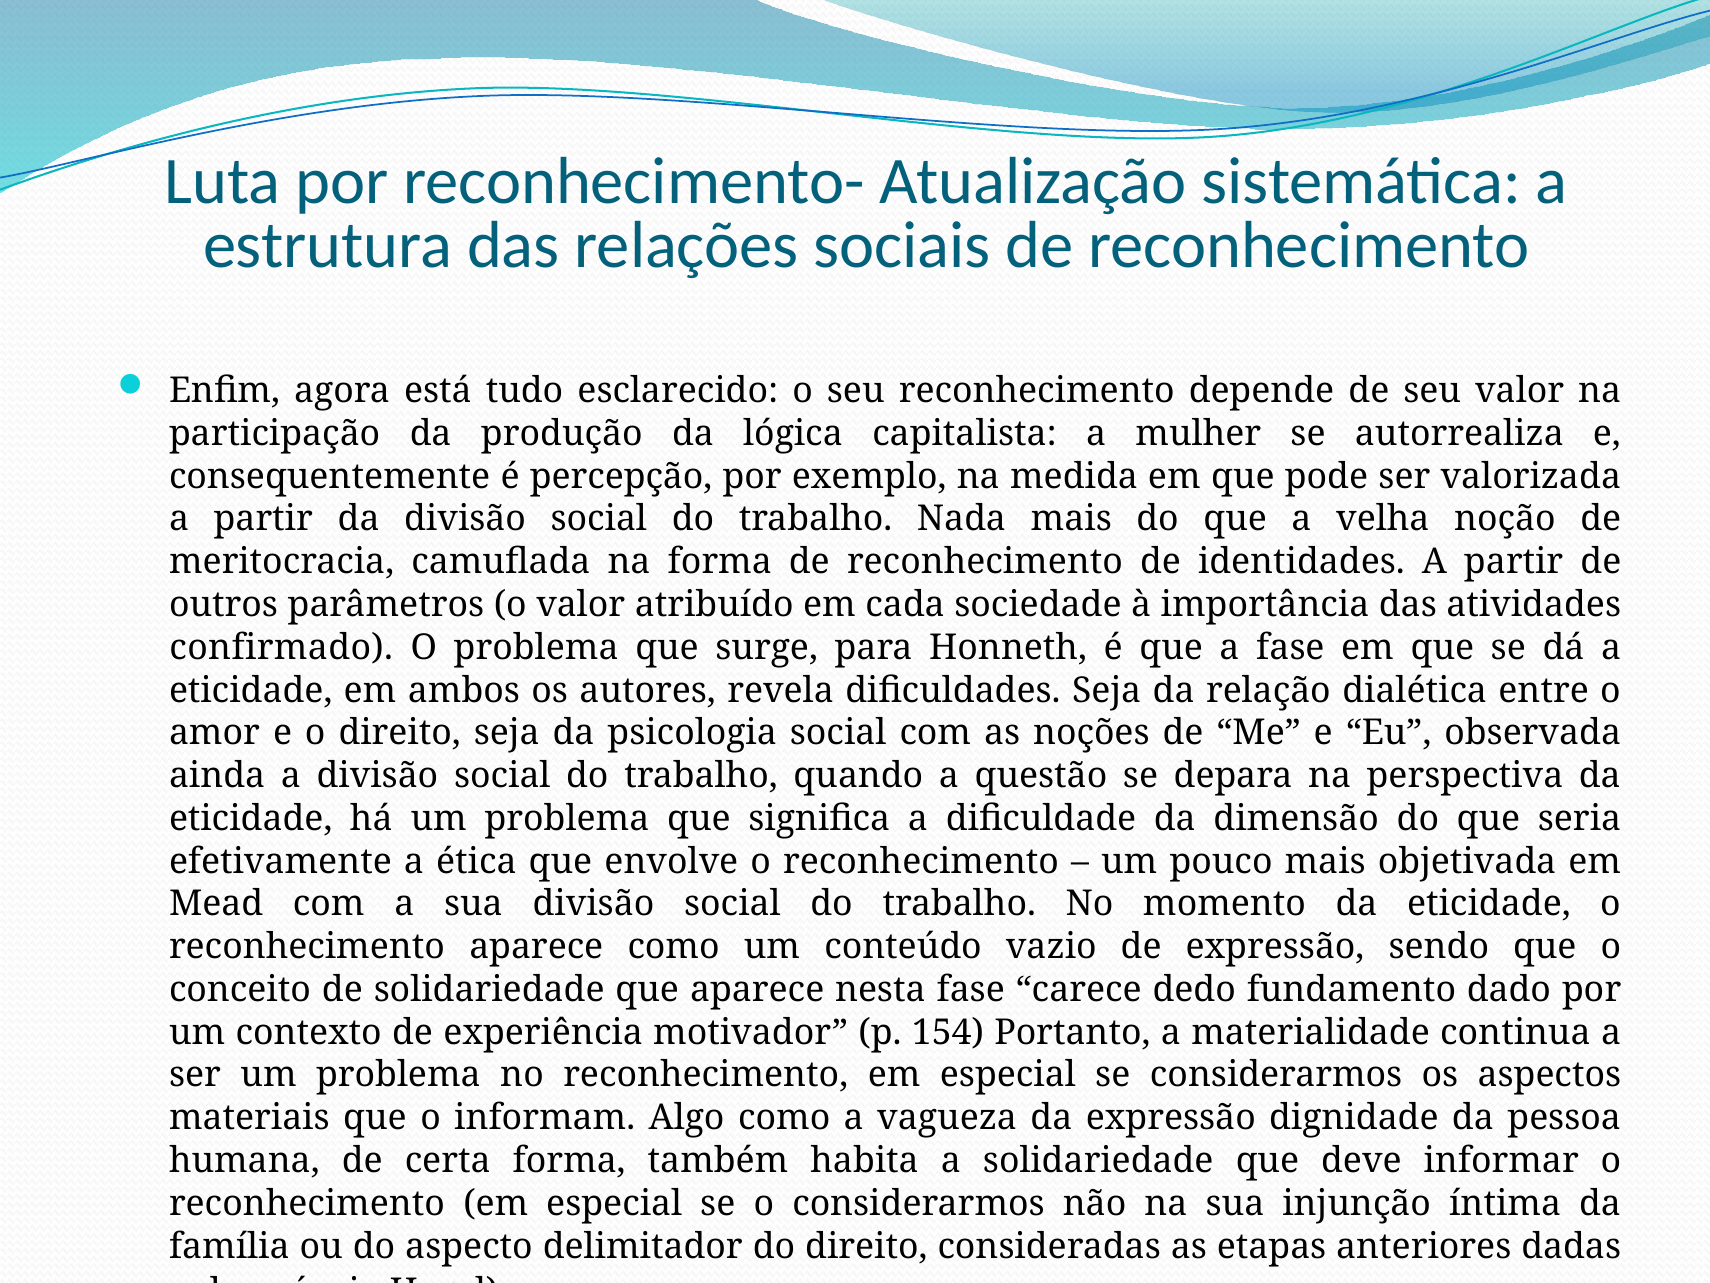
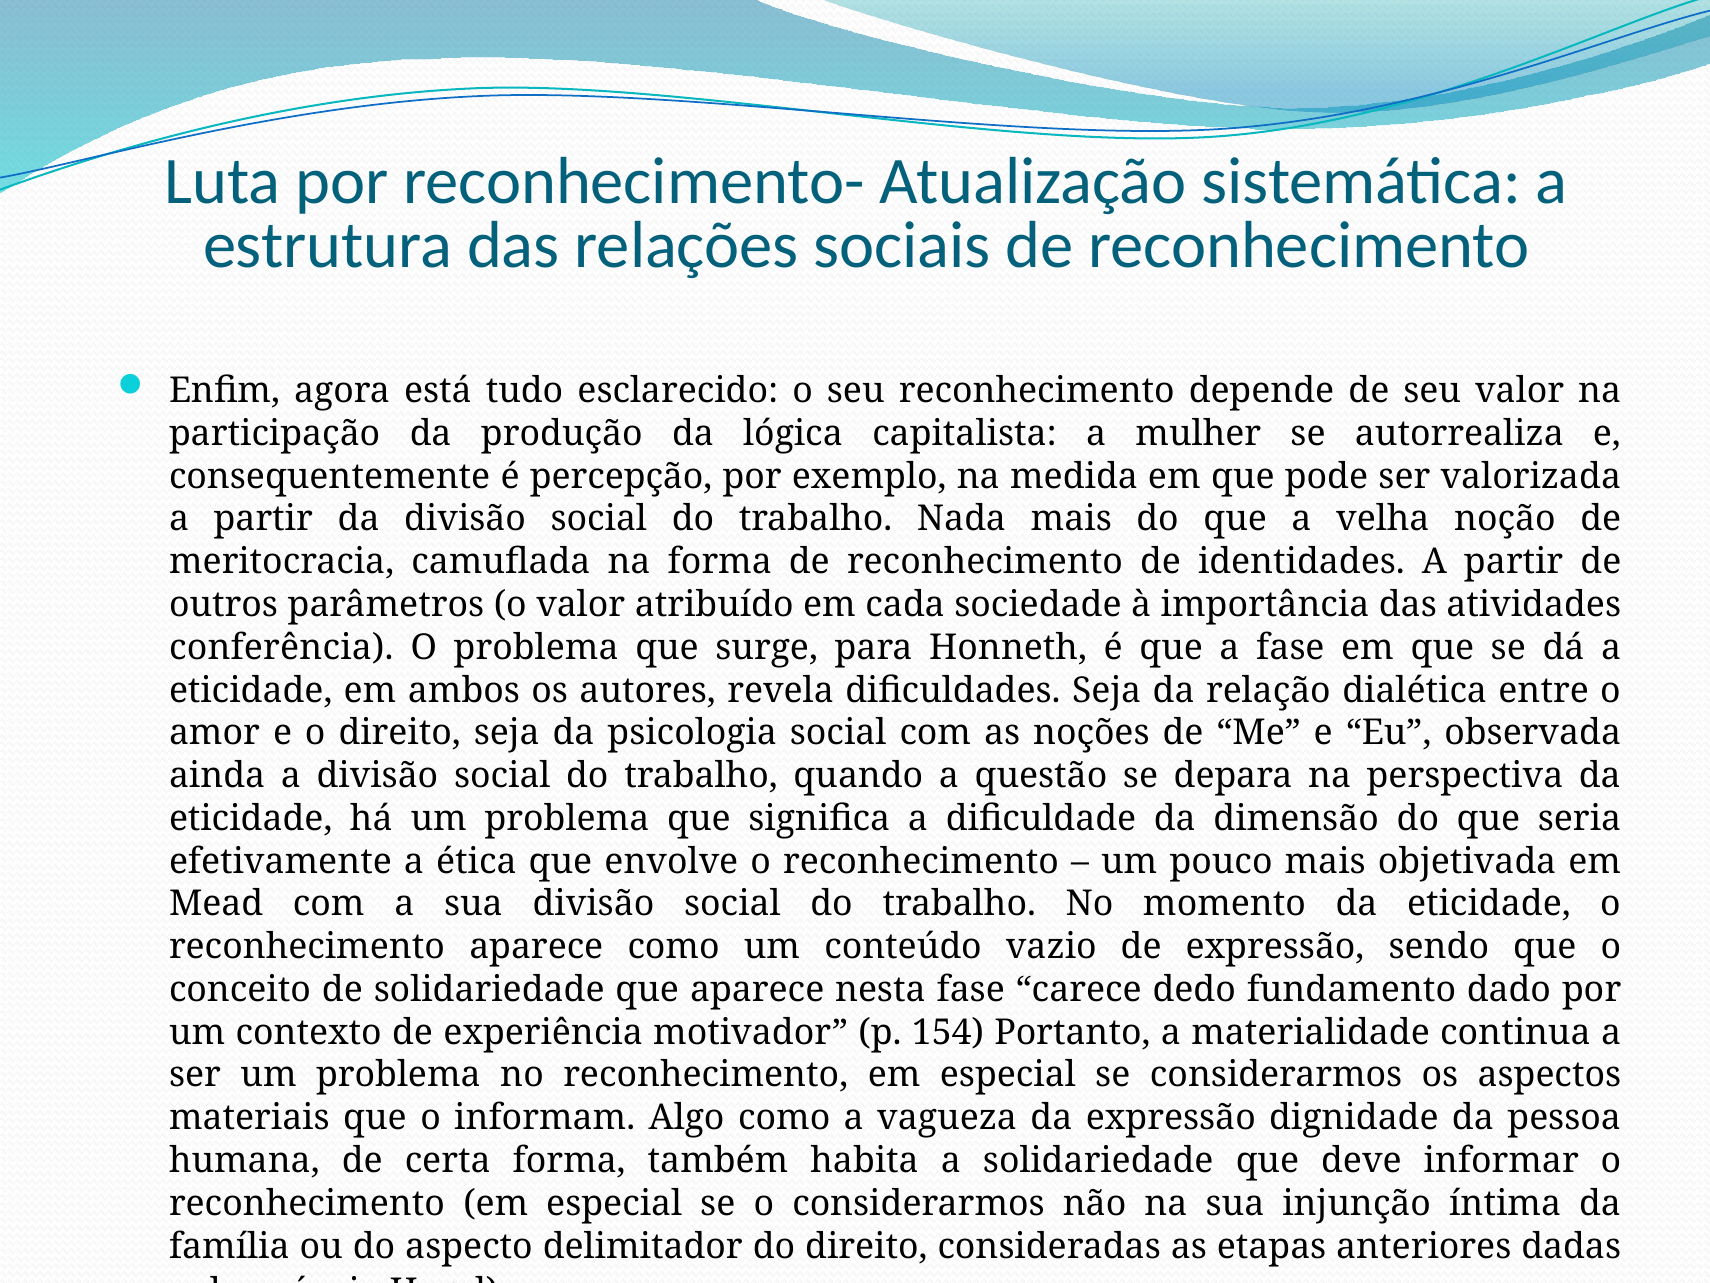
confirmado: confirmado -> conferência
